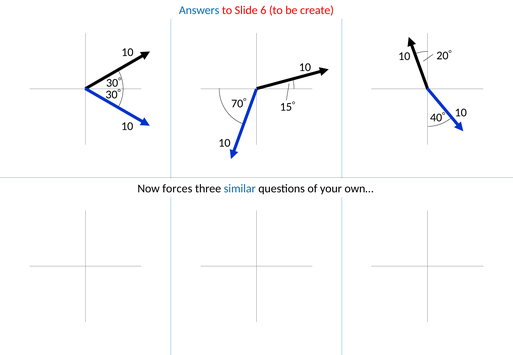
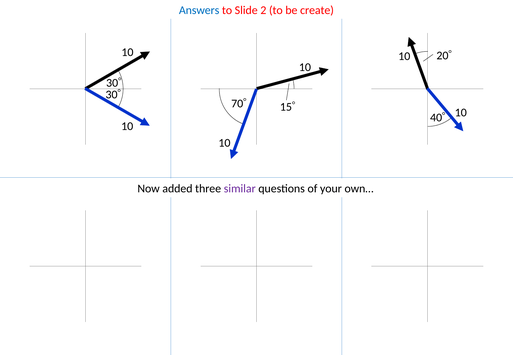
6: 6 -> 2
forces: forces -> added
similar colour: blue -> purple
